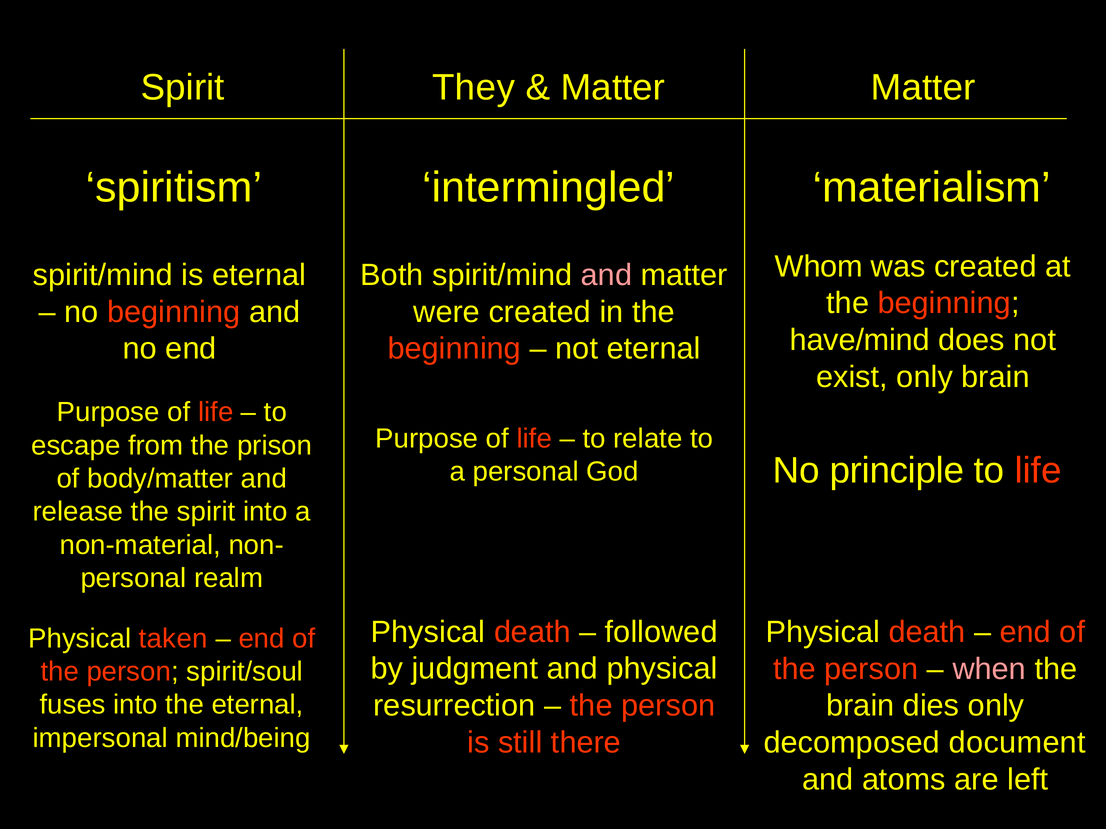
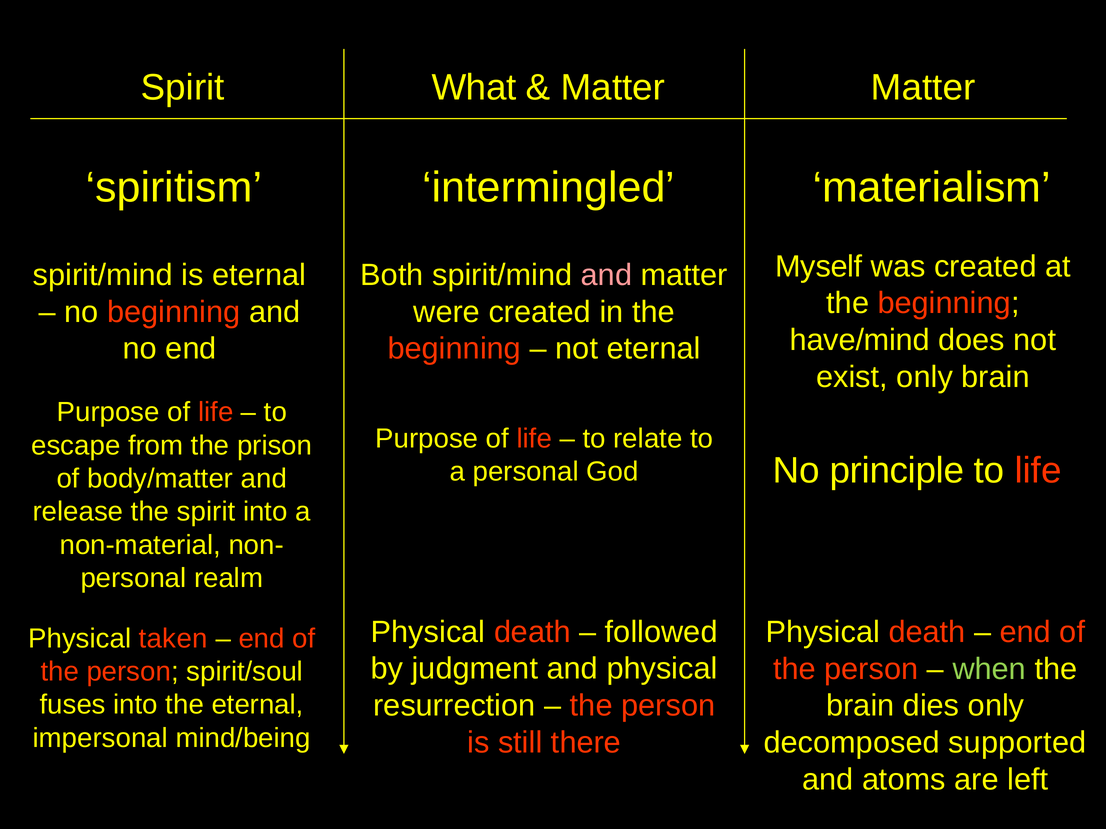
They: They -> What
Whom: Whom -> Myself
when colour: pink -> light green
document: document -> supported
